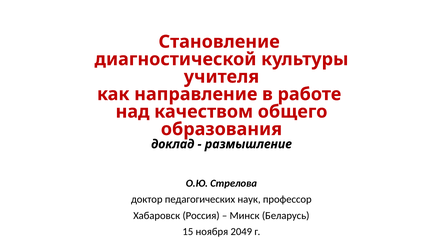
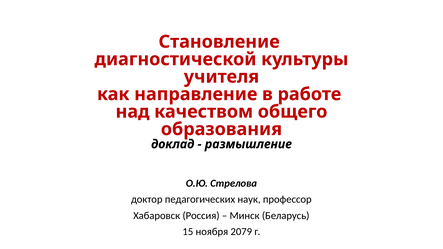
2049: 2049 -> 2079
